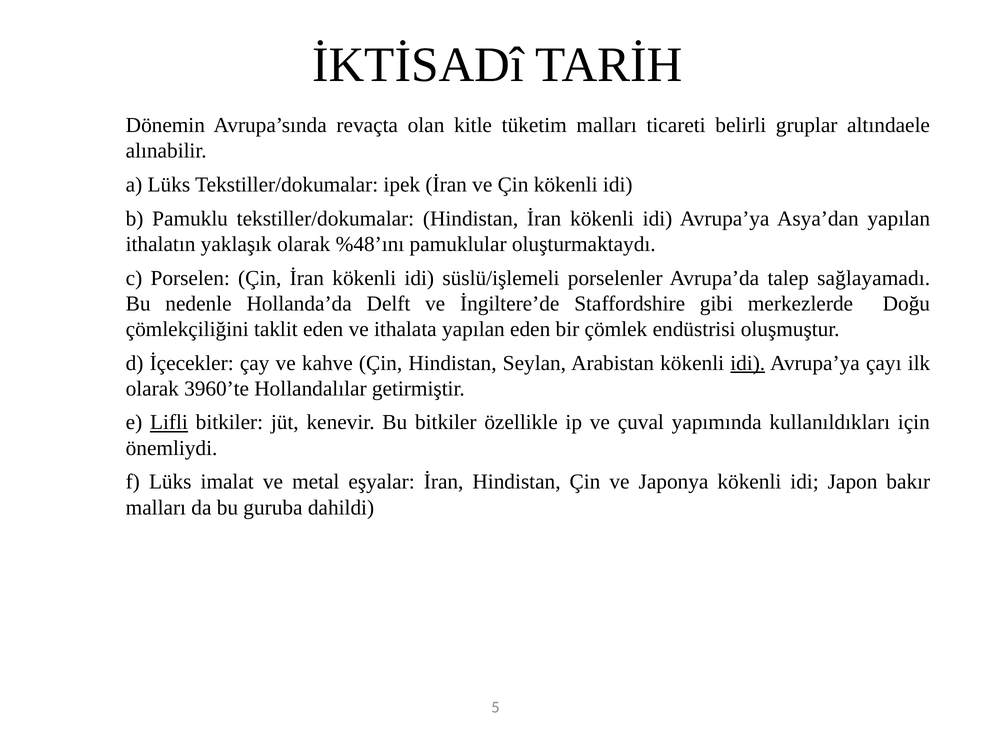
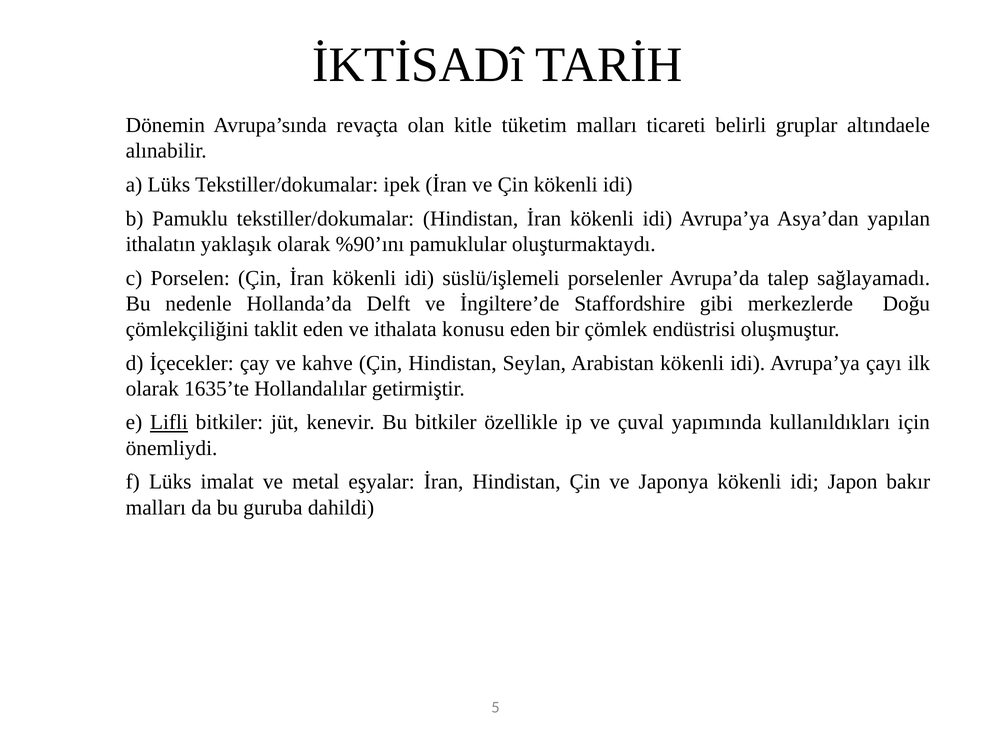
%48’ını: %48’ını -> %90’ını
ithalata yapılan: yapılan -> konusu
idi at (748, 363) underline: present -> none
3960’te: 3960’te -> 1635’te
